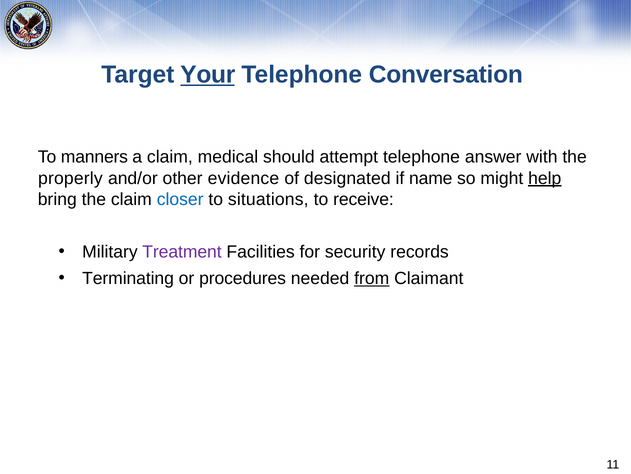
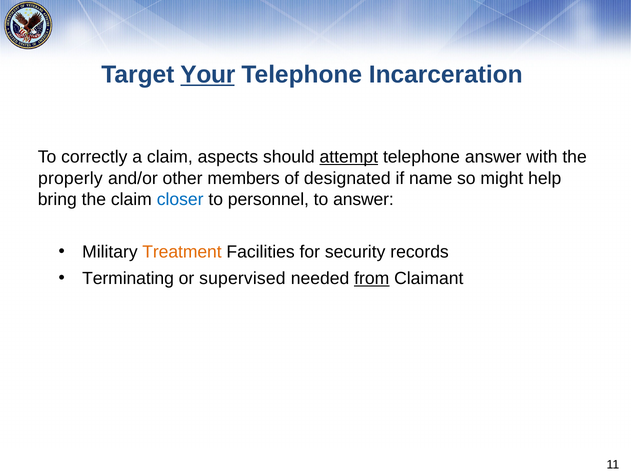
Conversation: Conversation -> Incarceration
manners: manners -> correctly
medical: medical -> aspects
attempt underline: none -> present
evidence: evidence -> members
help underline: present -> none
situations: situations -> personnel
to receive: receive -> answer
Treatment colour: purple -> orange
procedures: procedures -> supervised
